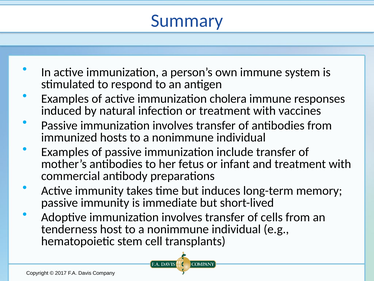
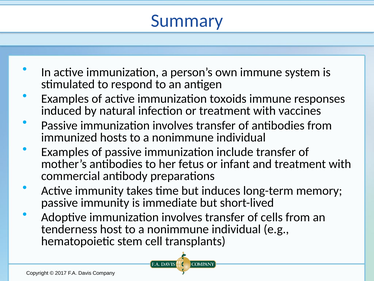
cholera: cholera -> toxoids
